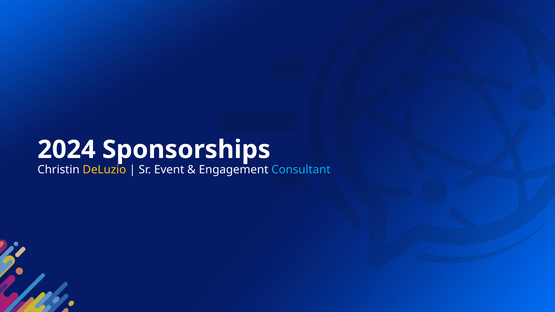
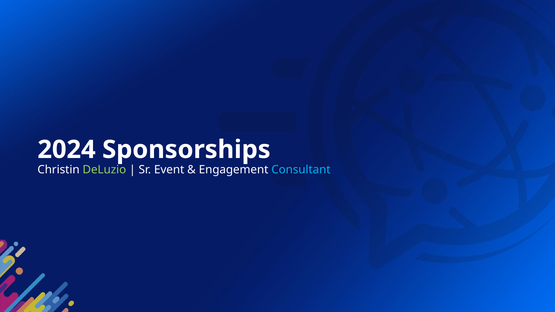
DeLuzio colour: yellow -> light green
